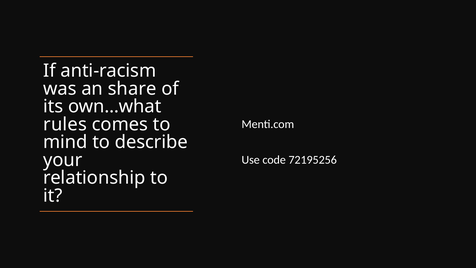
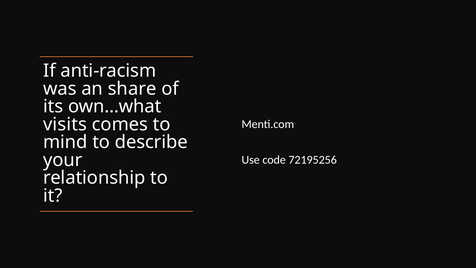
rules: rules -> visits
